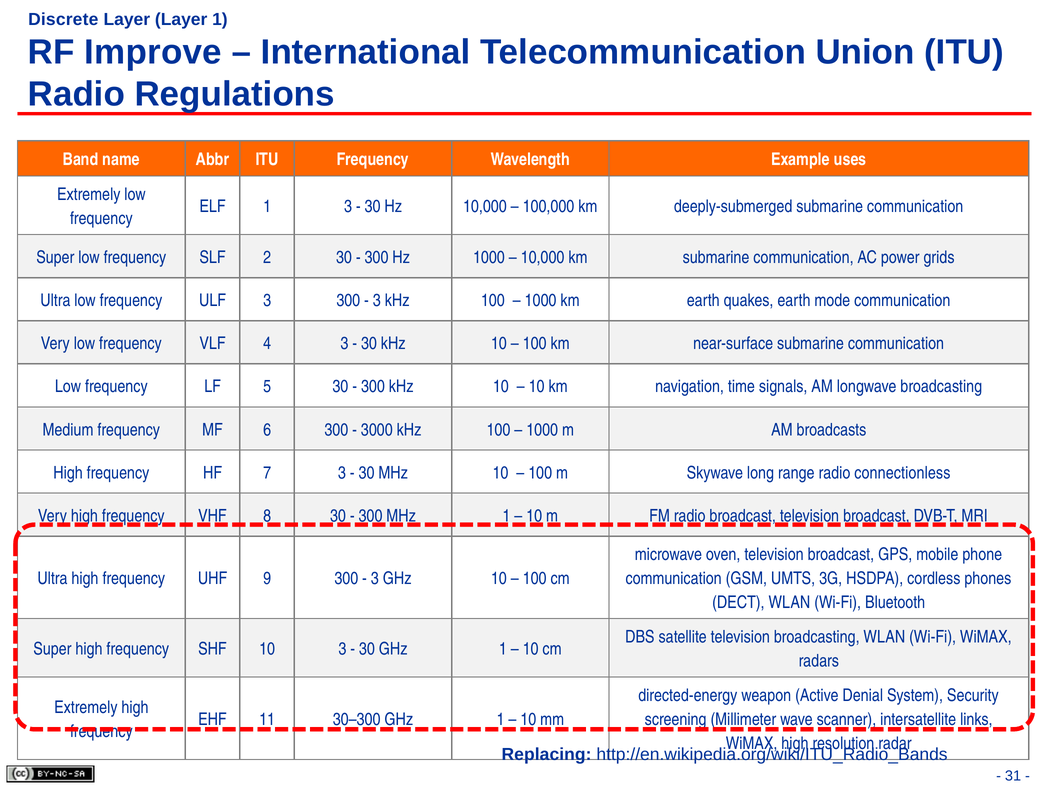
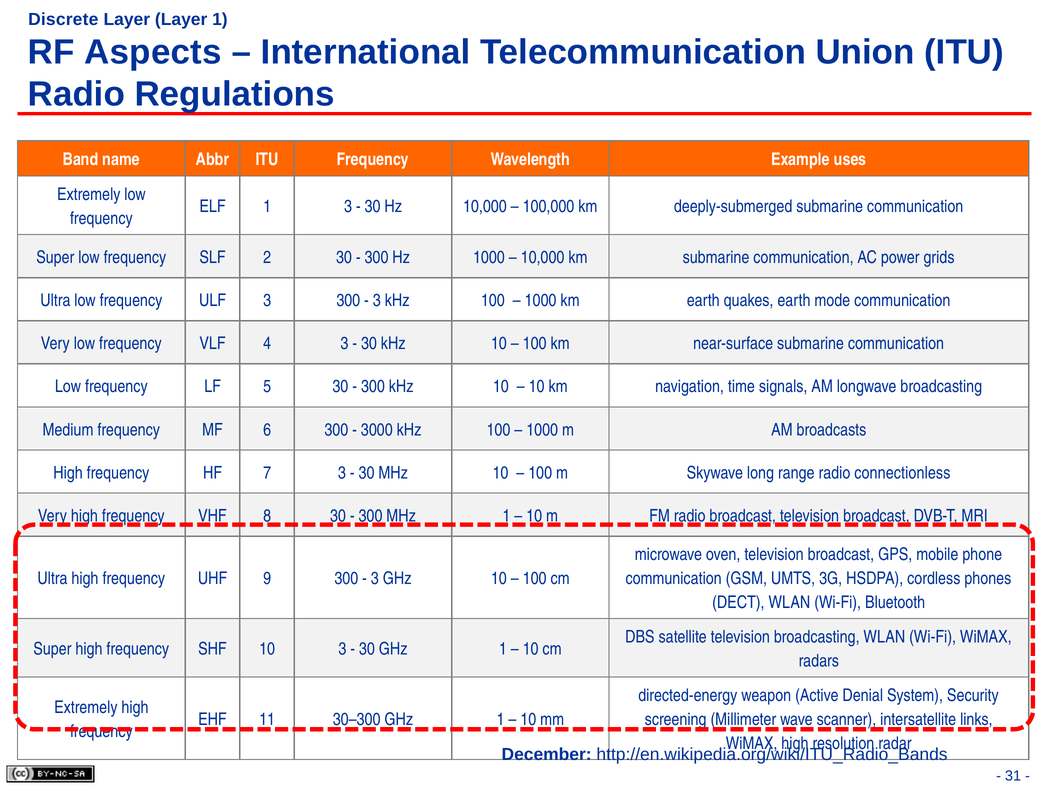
Improve: Improve -> Aspects
Replacing: Replacing -> December
